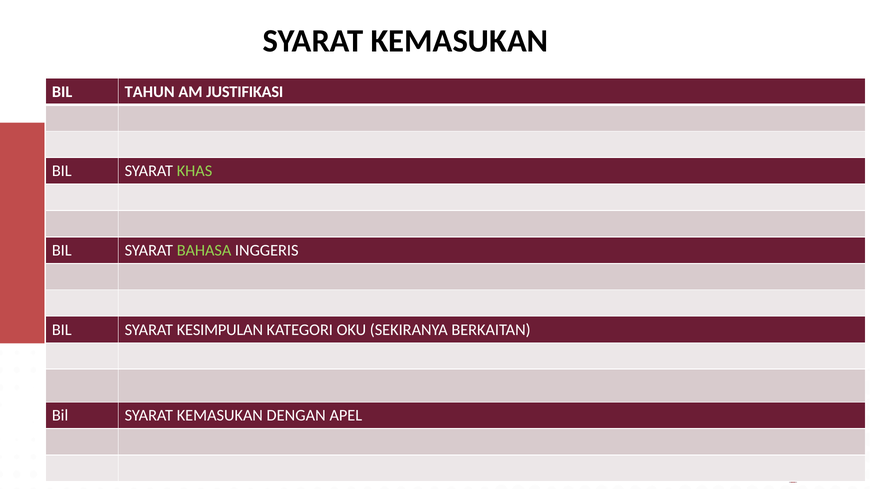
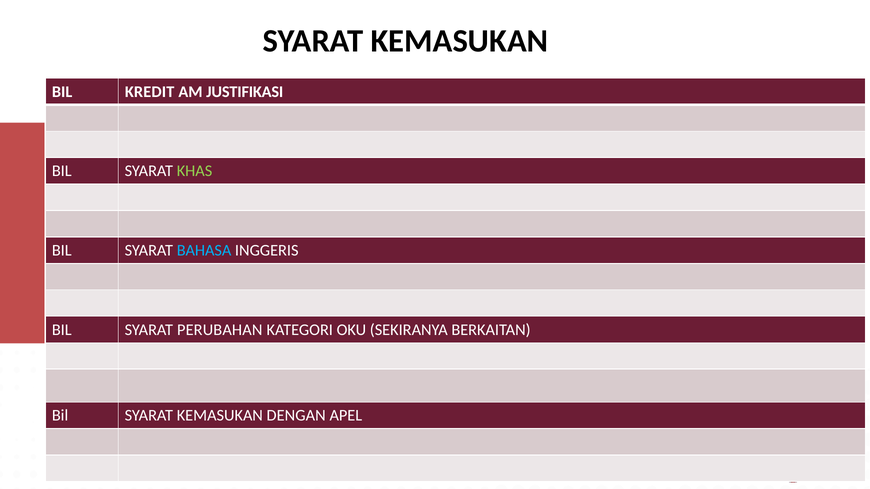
TAHUN: TAHUN -> KREDIT
BAHASA colour: light green -> light blue
KESIMPULAN: KESIMPULAN -> PERUBAHAN
